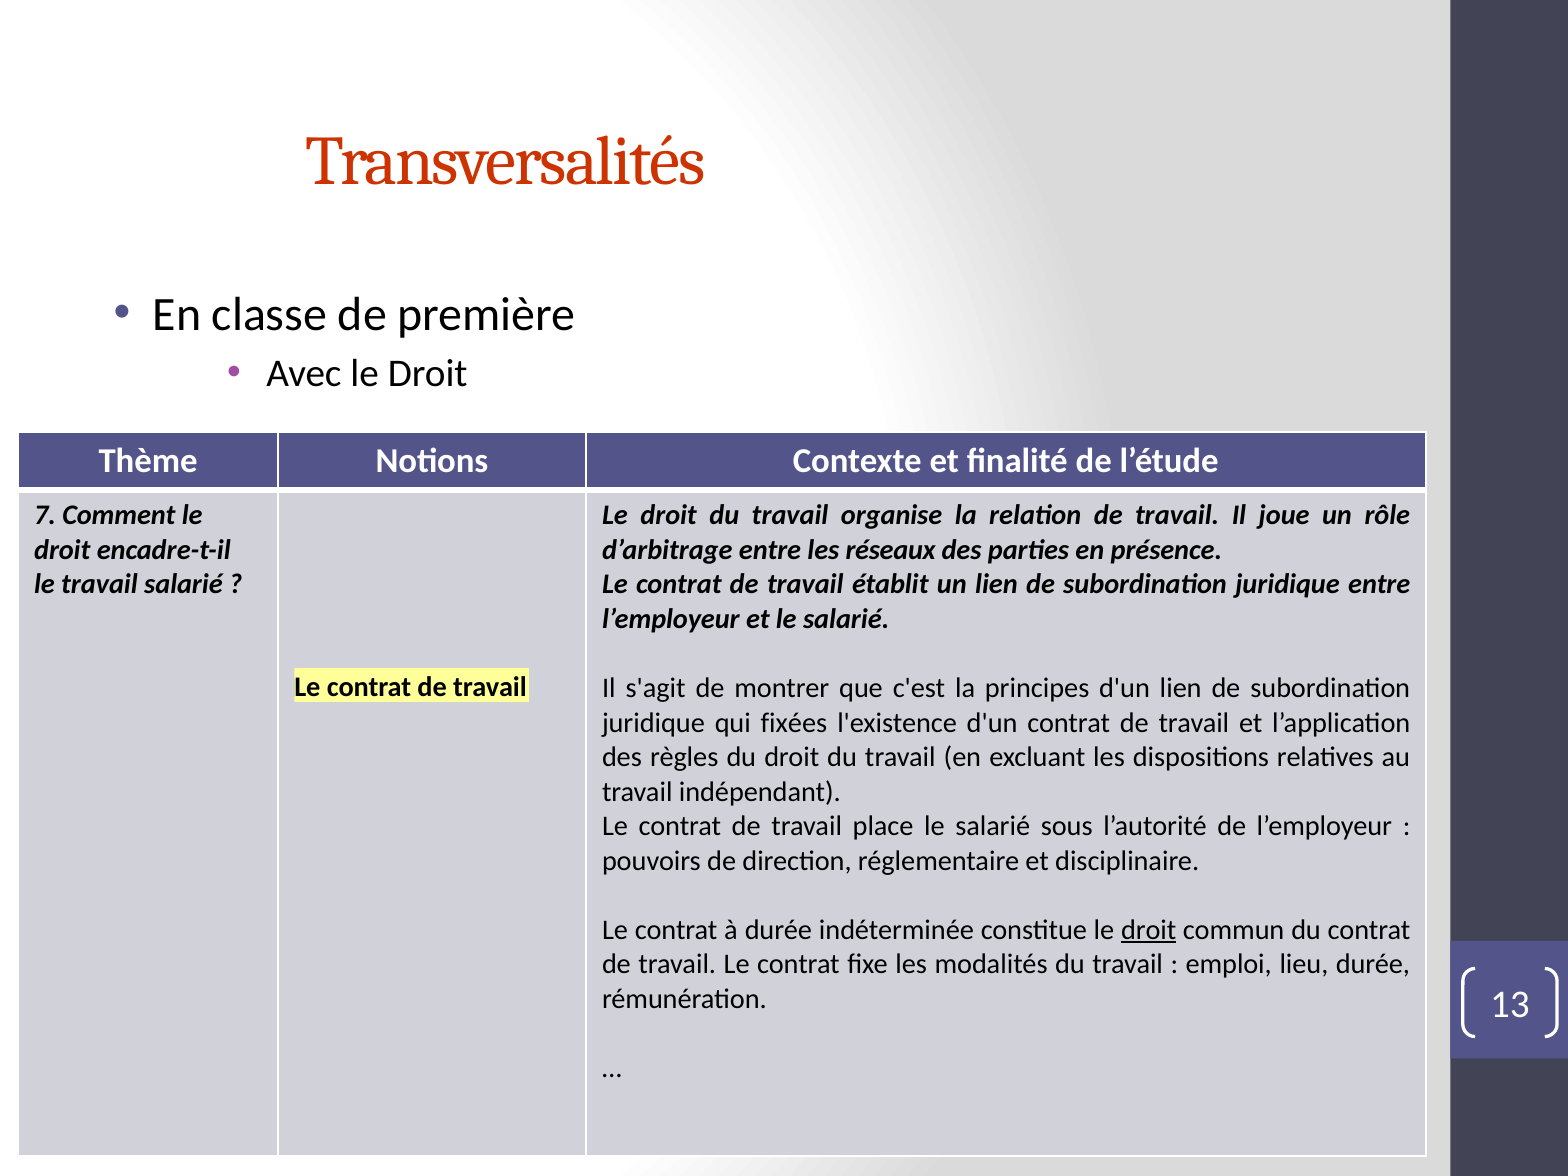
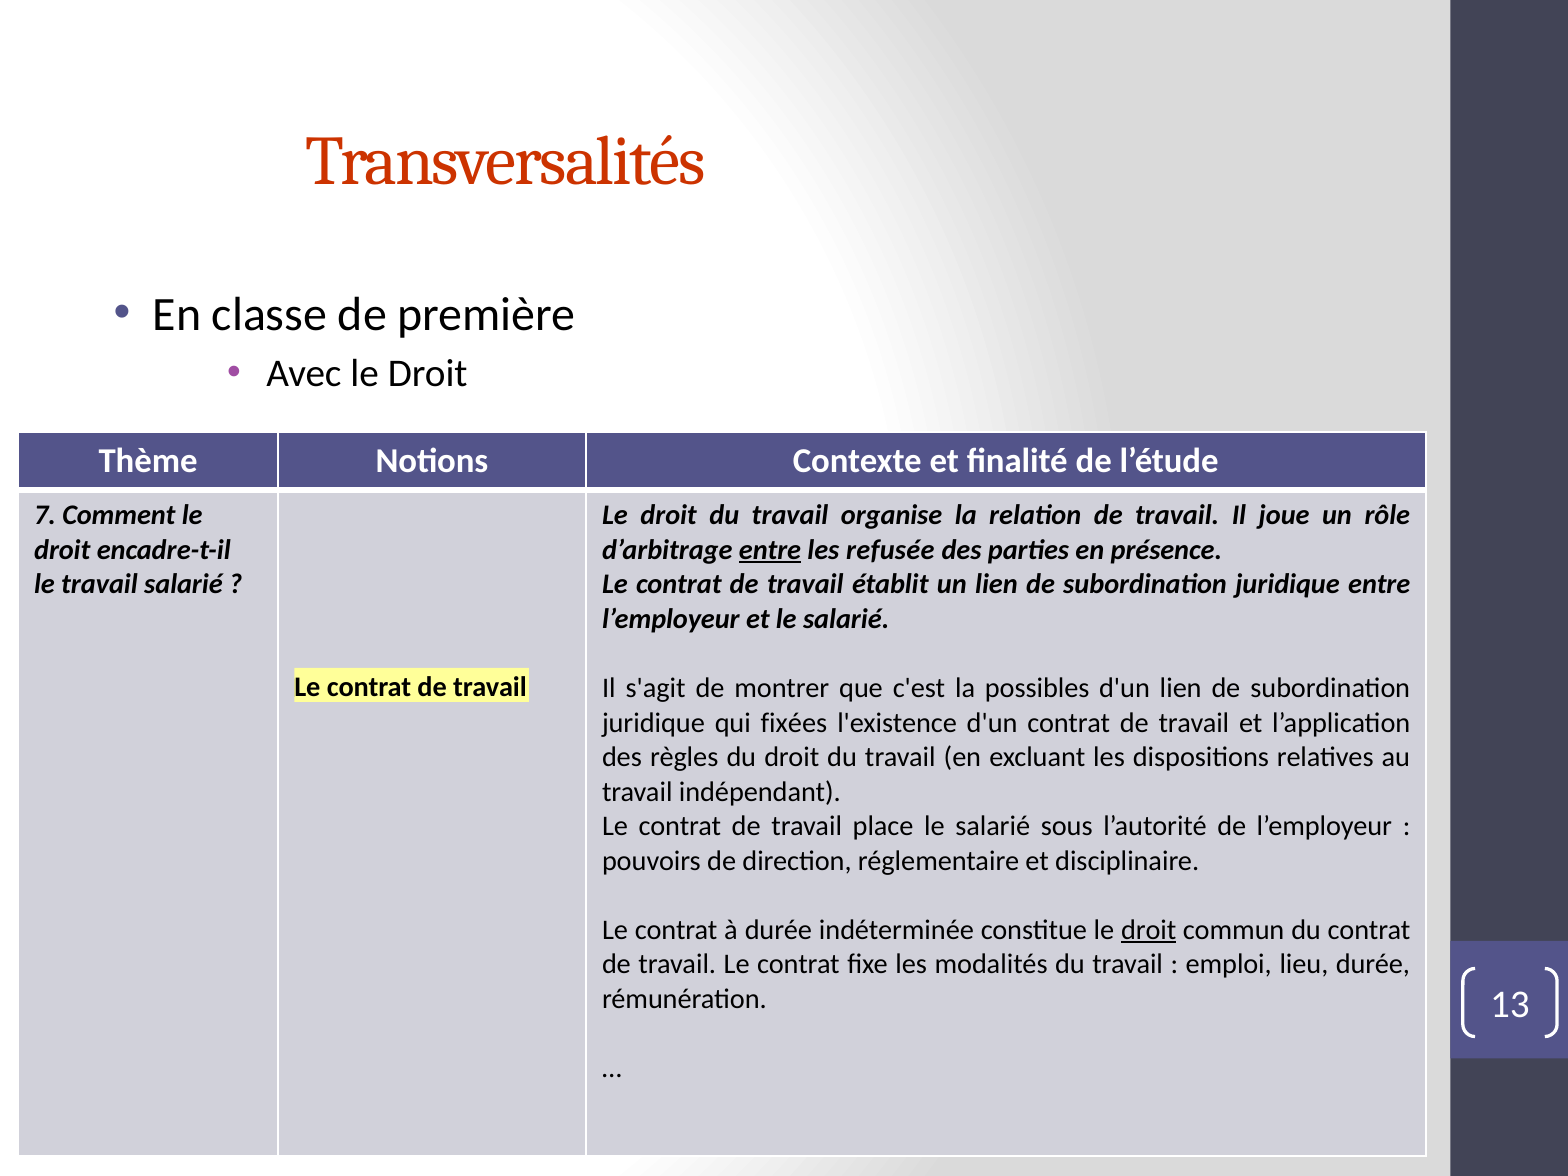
entre at (770, 550) underline: none -> present
réseaux: réseaux -> refusée
principes: principes -> possibles
